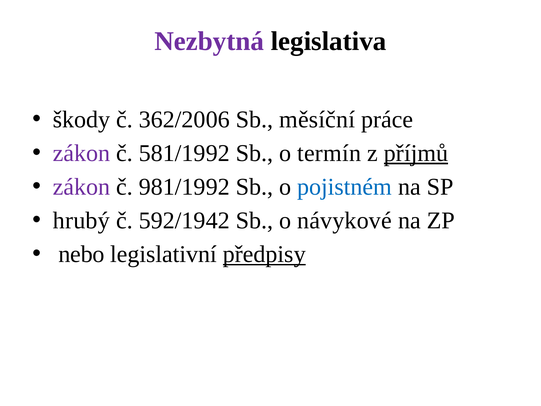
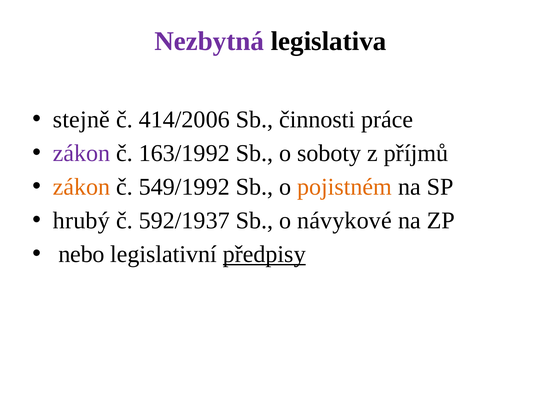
škody: škody -> stejně
362/2006: 362/2006 -> 414/2006
měsíční: měsíční -> činnosti
581/1992: 581/1992 -> 163/1992
termín: termín -> soboty
příjmů underline: present -> none
zákon at (81, 187) colour: purple -> orange
981/1992: 981/1992 -> 549/1992
pojistném colour: blue -> orange
592/1942: 592/1942 -> 592/1937
